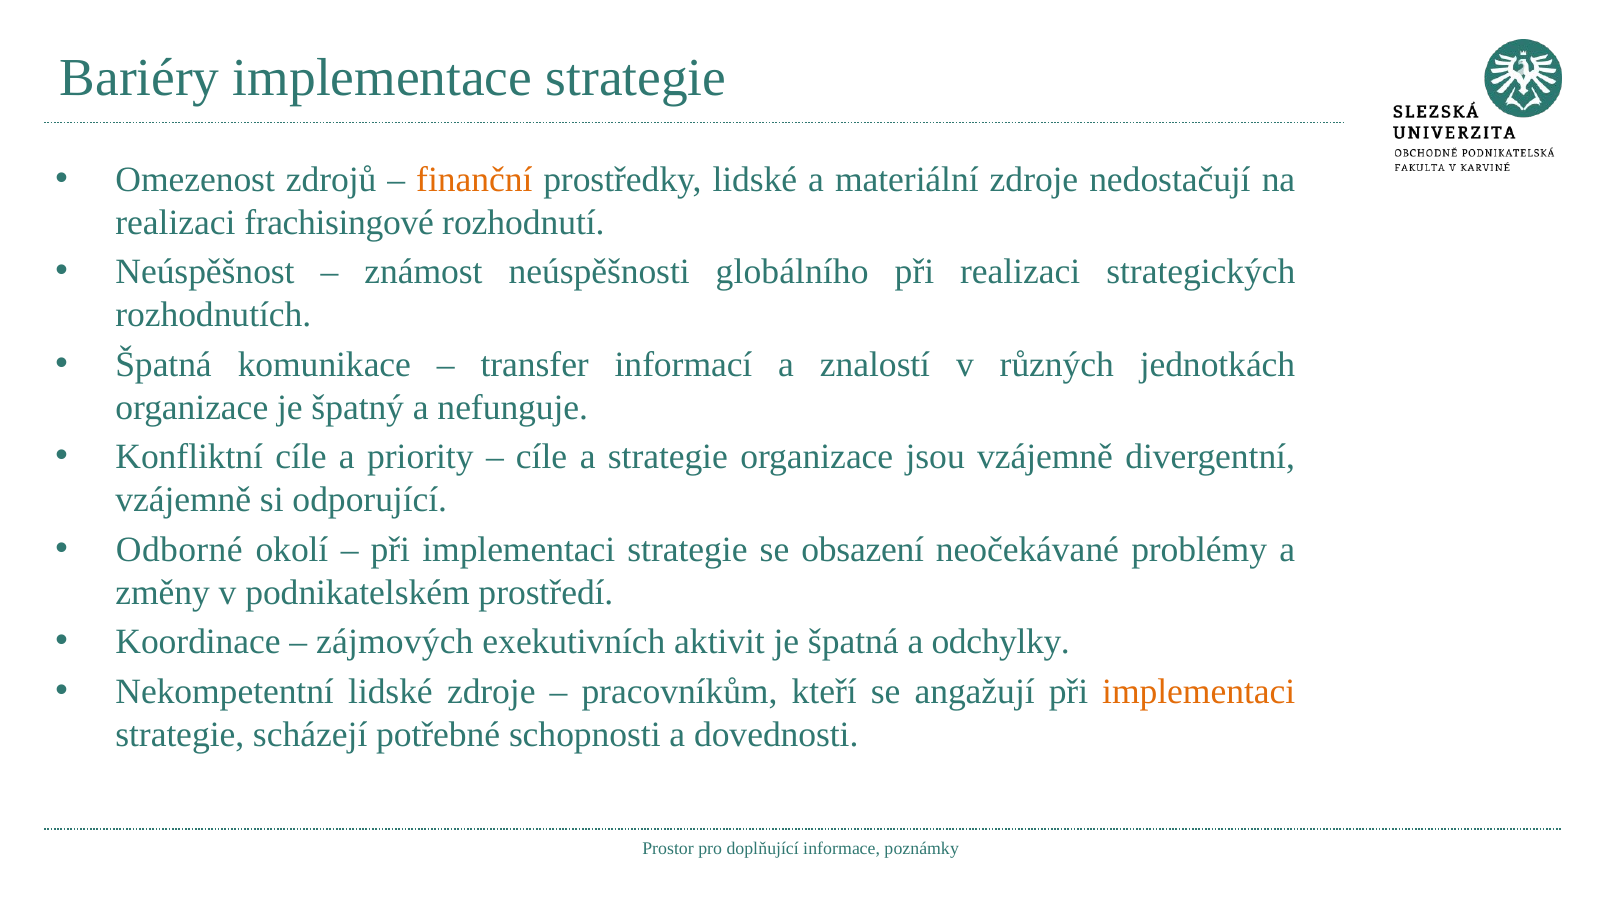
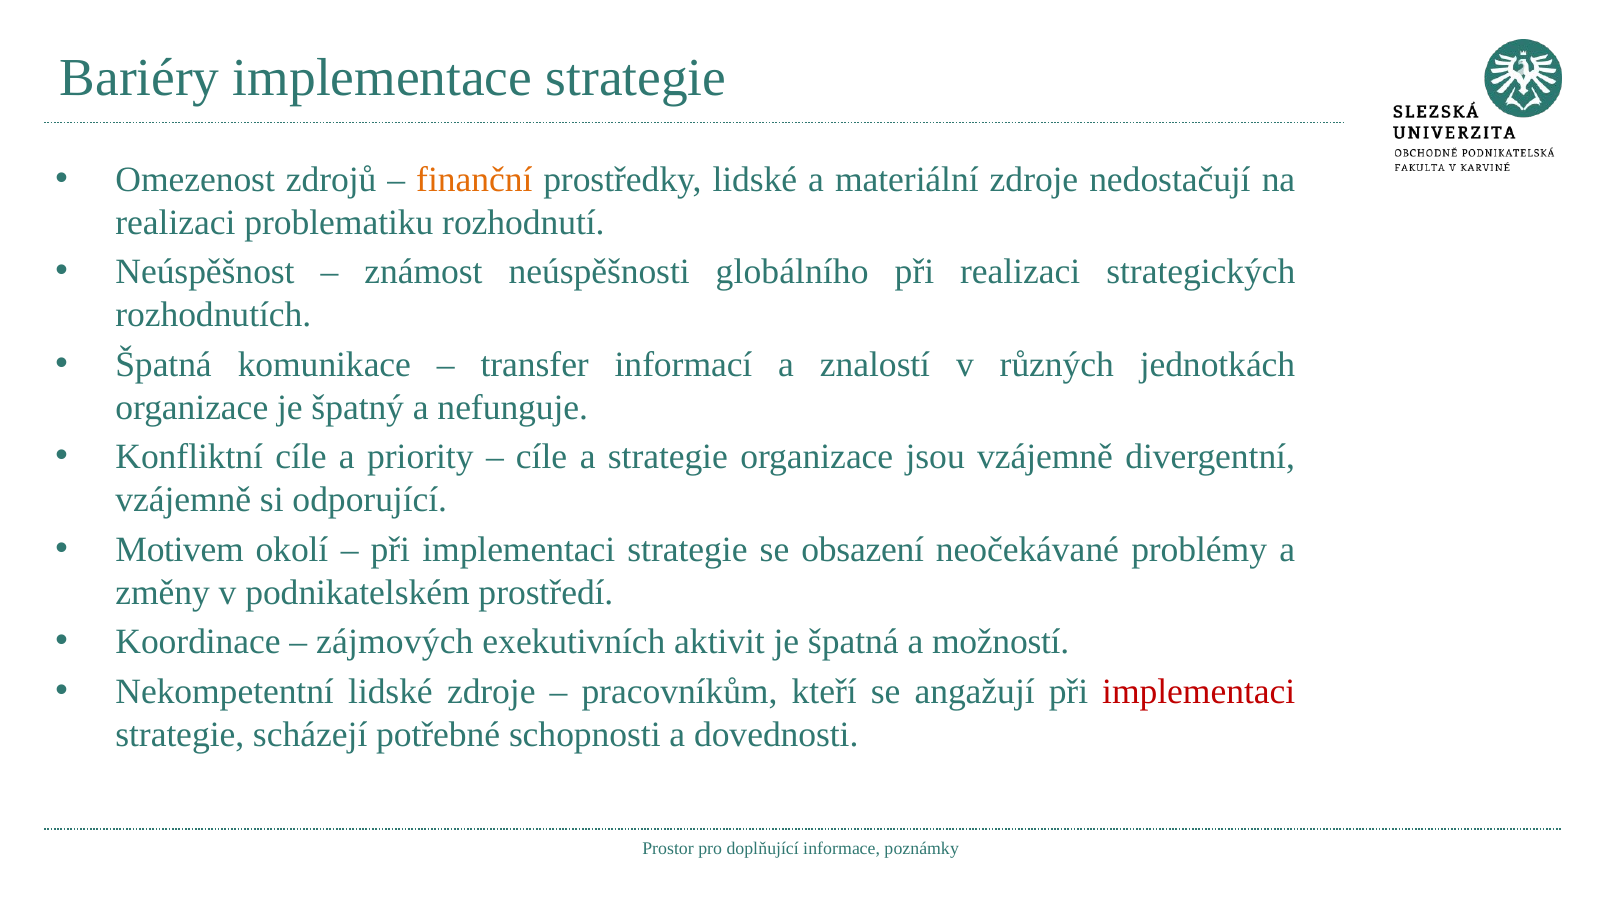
frachisingové: frachisingové -> problematiku
Odborné: Odborné -> Motivem
odchylky: odchylky -> možností
implementaci at (1199, 692) colour: orange -> red
